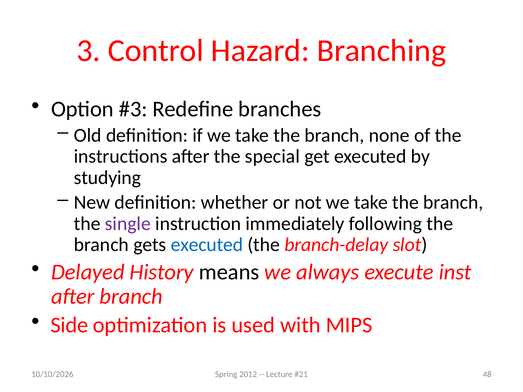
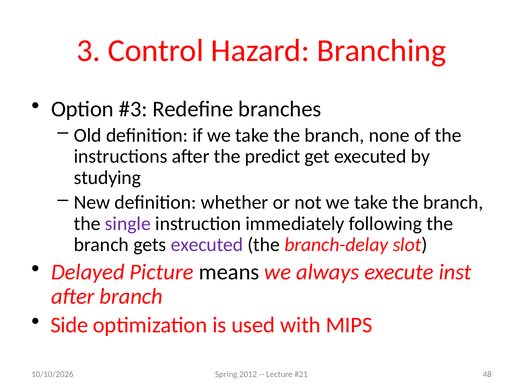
special: special -> predict
executed at (207, 245) colour: blue -> purple
History: History -> Picture
